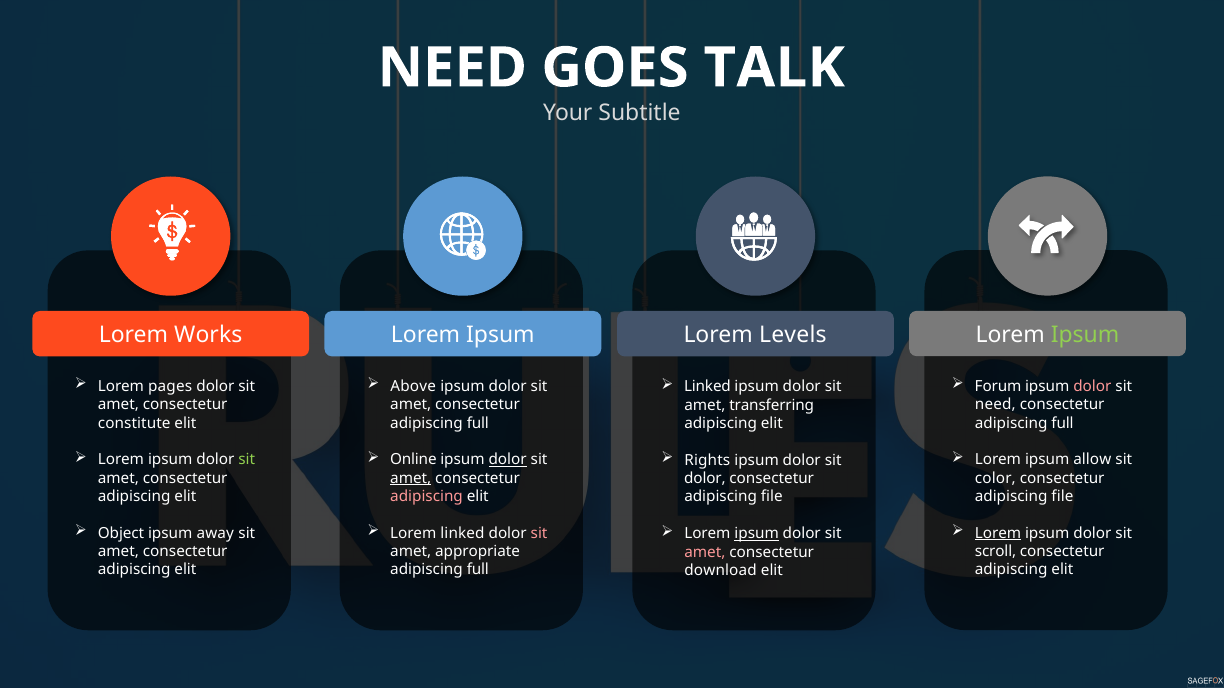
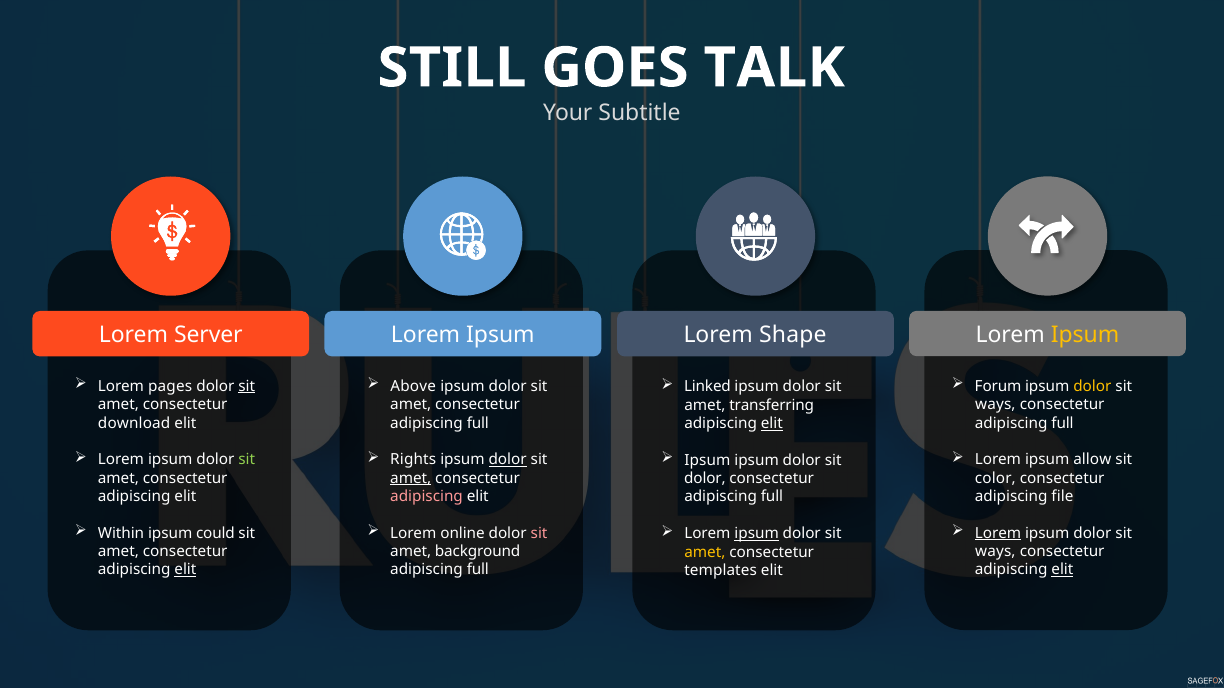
NEED at (452, 68): NEED -> STILL
Works: Works -> Server
Levels: Levels -> Shape
Ipsum at (1085, 335) colour: light green -> yellow
sit at (247, 387) underline: none -> present
dolor at (1092, 387) colour: pink -> yellow
need at (995, 405): need -> ways
constitute: constitute -> download
elit at (772, 424) underline: none -> present
Online: Online -> Rights
Rights at (707, 461): Rights -> Ipsum
file at (772, 497): file -> full
Object: Object -> Within
away: away -> could
Lorem linked: linked -> online
appropriate: appropriate -> background
scroll at (996, 552): scroll -> ways
amet at (705, 552) colour: pink -> yellow
elit at (185, 570) underline: none -> present
elit at (1062, 570) underline: none -> present
download: download -> templates
